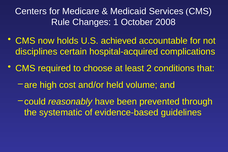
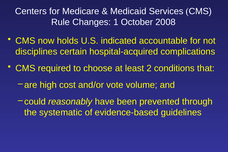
achieved: achieved -> indicated
held: held -> vote
